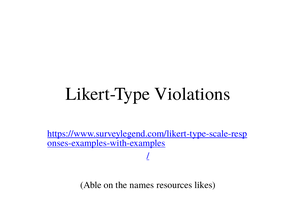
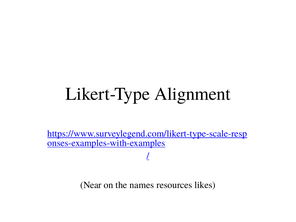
Violations: Violations -> Alignment
Able: Able -> Near
